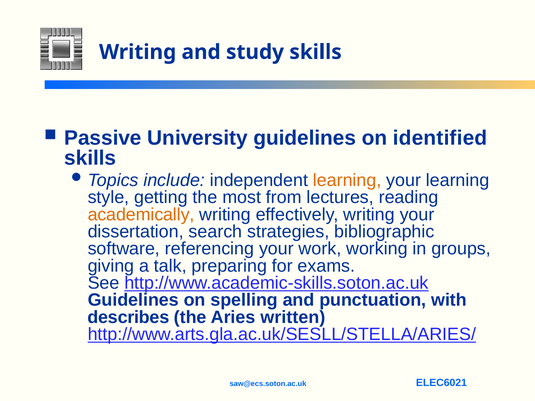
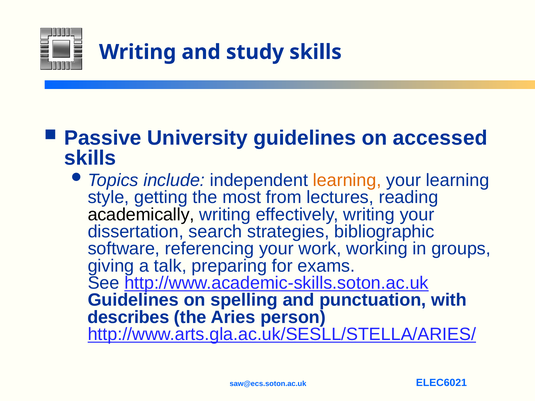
identified: identified -> accessed
academically colour: orange -> black
written: written -> person
